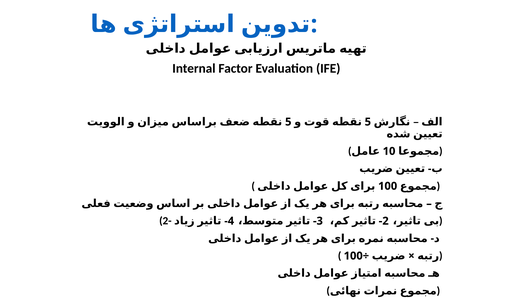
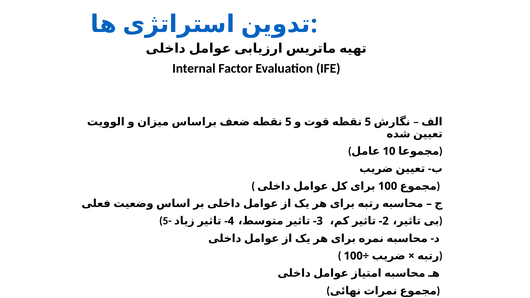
2-: 2- -> 5-
